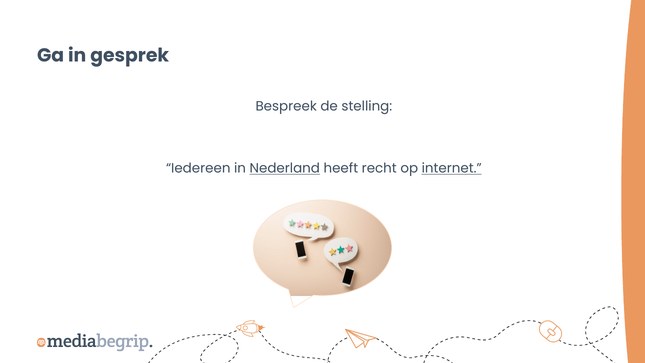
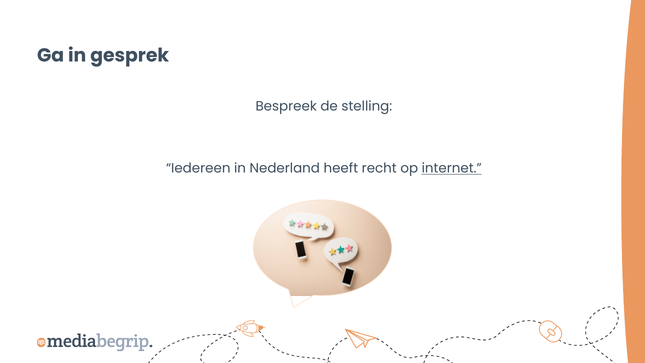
Nederland underline: present -> none
